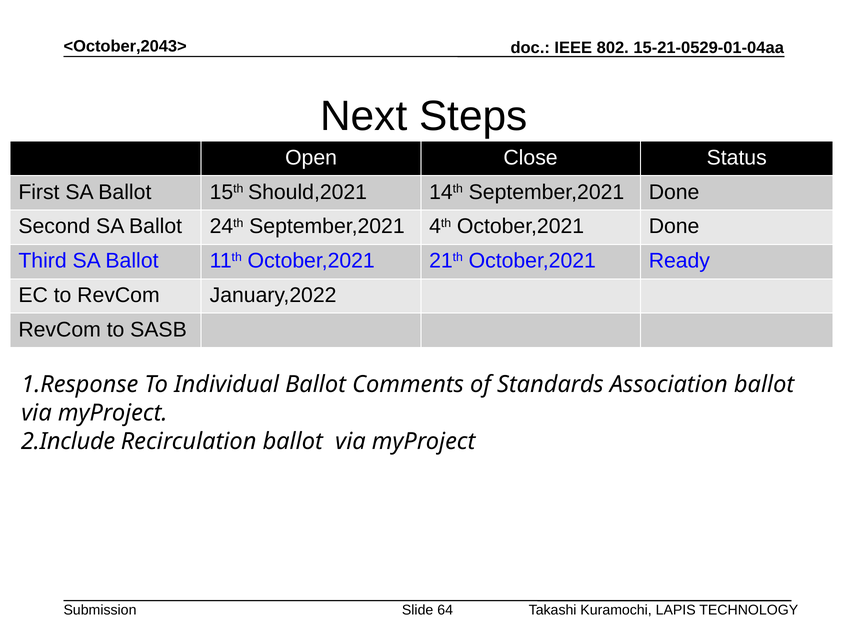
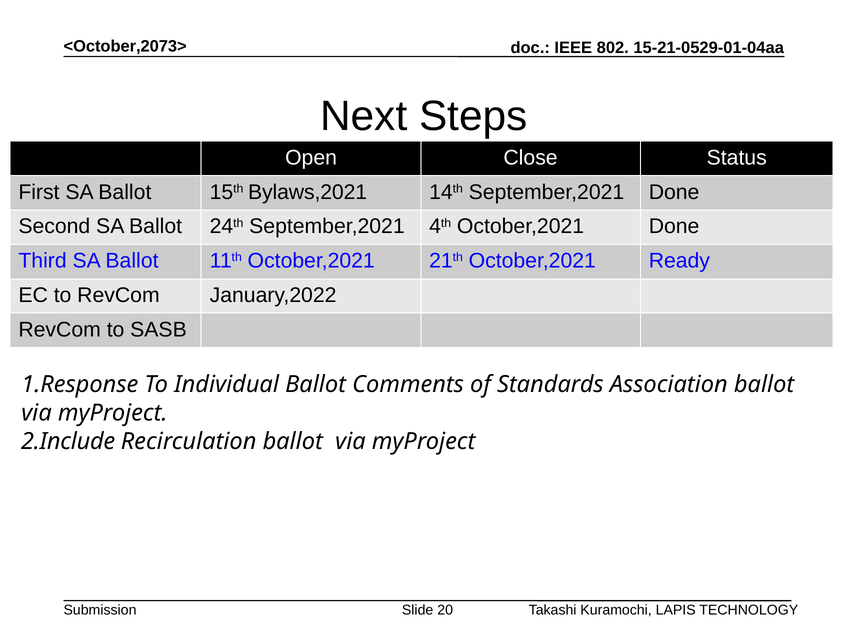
<October,2043>: <October,2043> -> <October,2073>
Should,2021: Should,2021 -> Bylaws,2021
64: 64 -> 20
